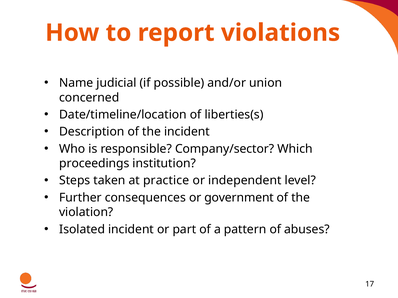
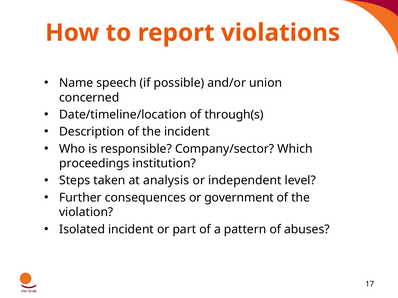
judicial: judicial -> speech
liberties(s: liberties(s -> through(s
practice: practice -> analysis
